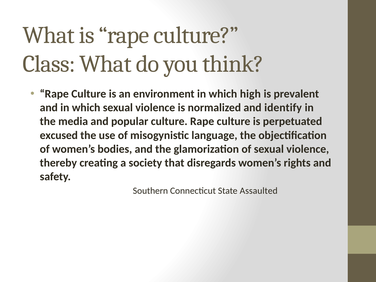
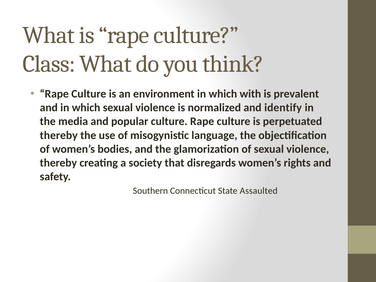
high: high -> with
excused at (59, 135): excused -> thereby
